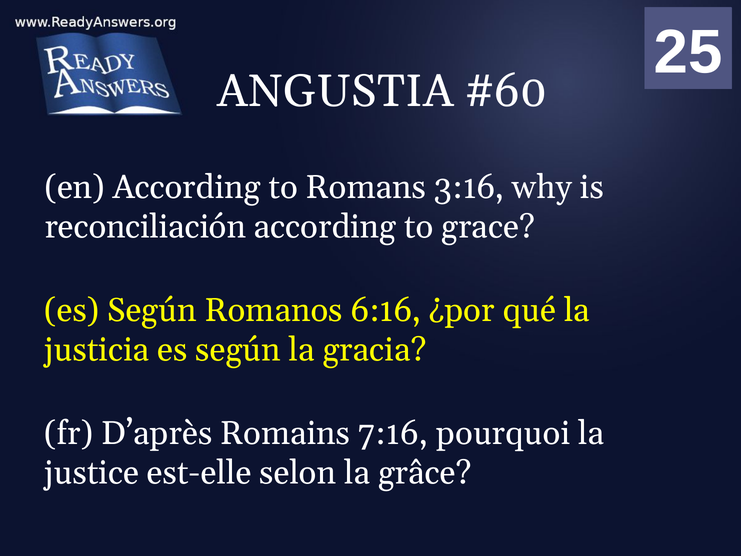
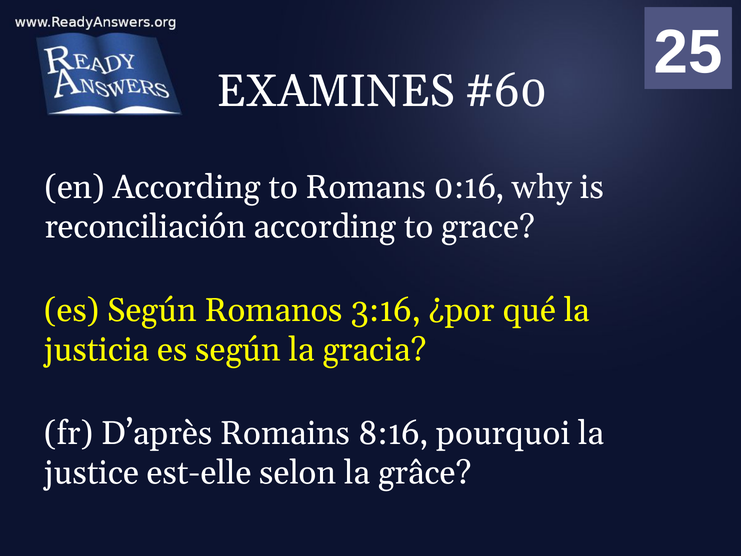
ANGUSTIA: ANGUSTIA -> EXAMINES
3:16: 3:16 -> 0:16
6:16: 6:16 -> 3:16
7:16: 7:16 -> 8:16
